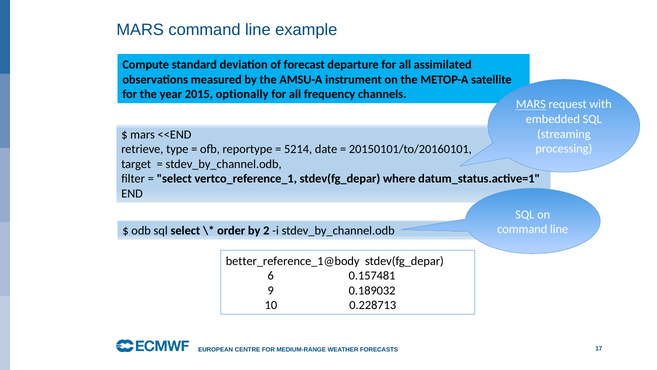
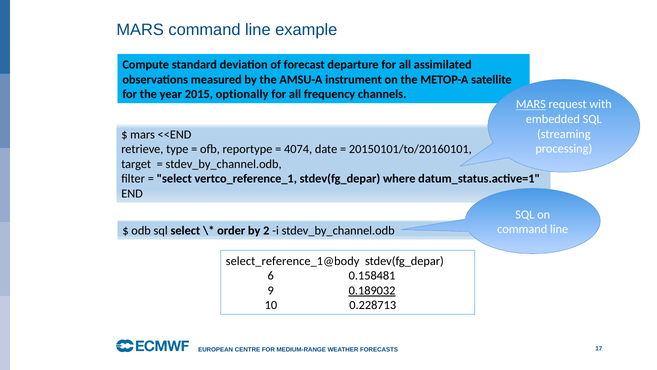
5214: 5214 -> 4074
better_reference_1@body: better_reference_1@body -> select_reference_1@body
0.157481: 0.157481 -> 0.158481
0.189032 underline: none -> present
